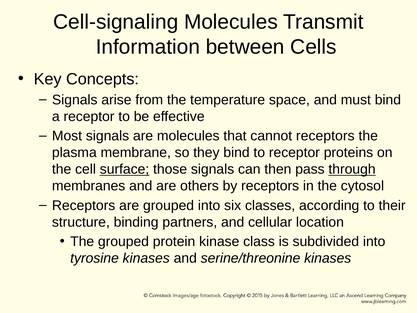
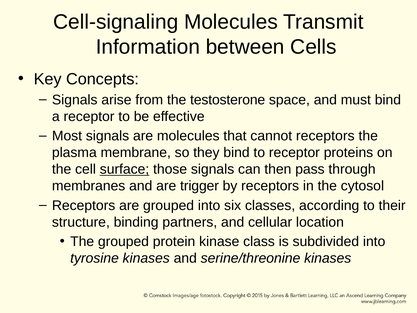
temperature: temperature -> testosterone
through underline: present -> none
others: others -> trigger
